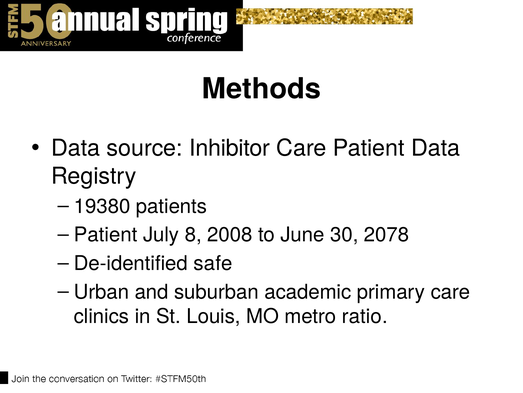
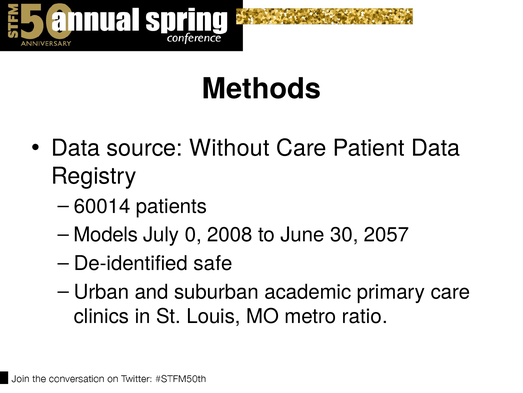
Inhibitor: Inhibitor -> Without
19380: 19380 -> 60014
Patient at (106, 234): Patient -> Models
8: 8 -> 0
2078: 2078 -> 2057
